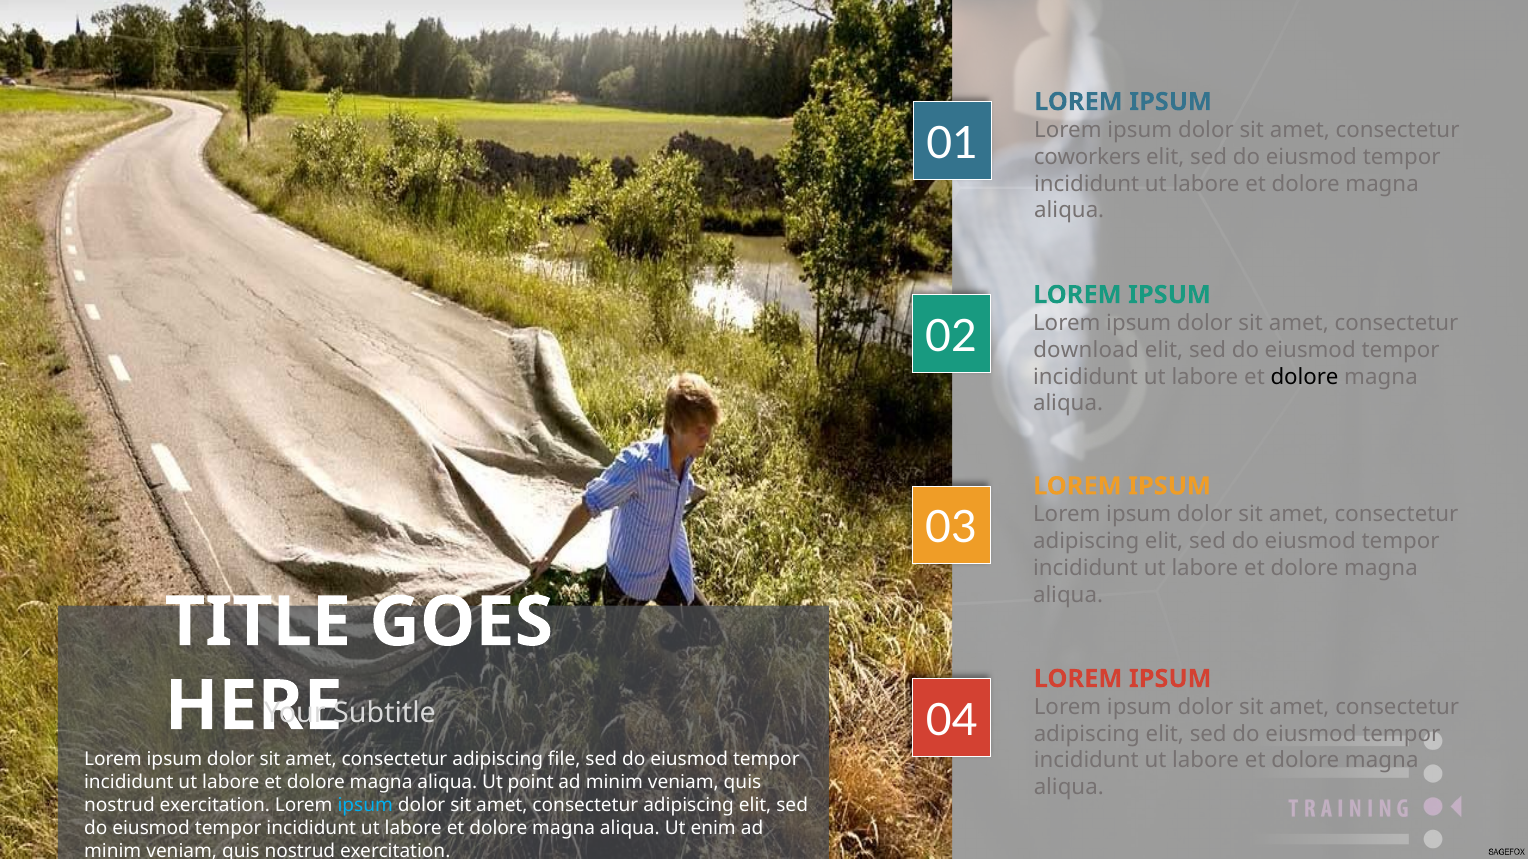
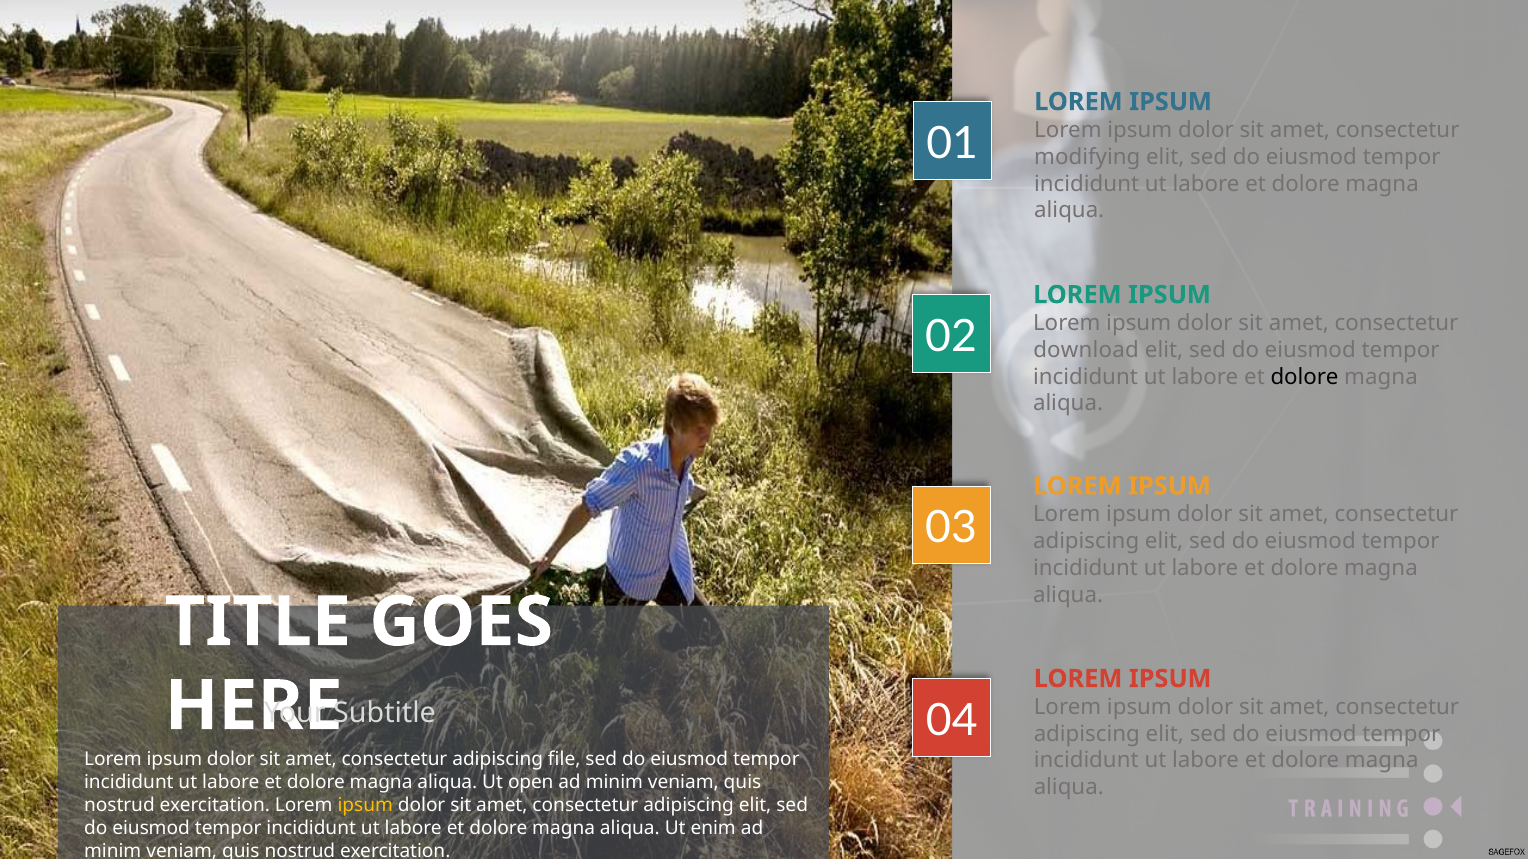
coworkers: coworkers -> modifying
point: point -> open
ipsum at (365, 806) colour: light blue -> yellow
